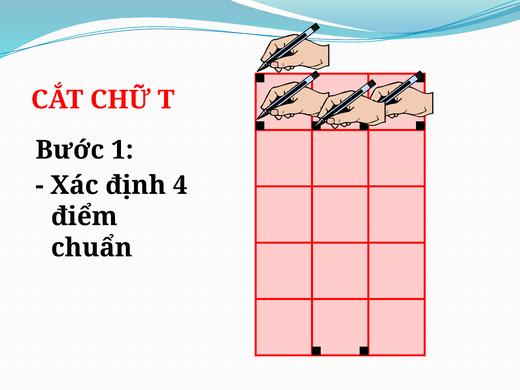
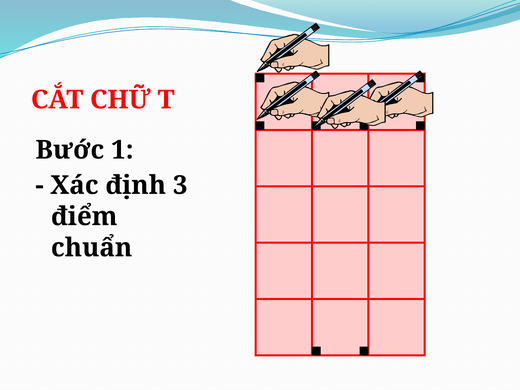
4: 4 -> 3
